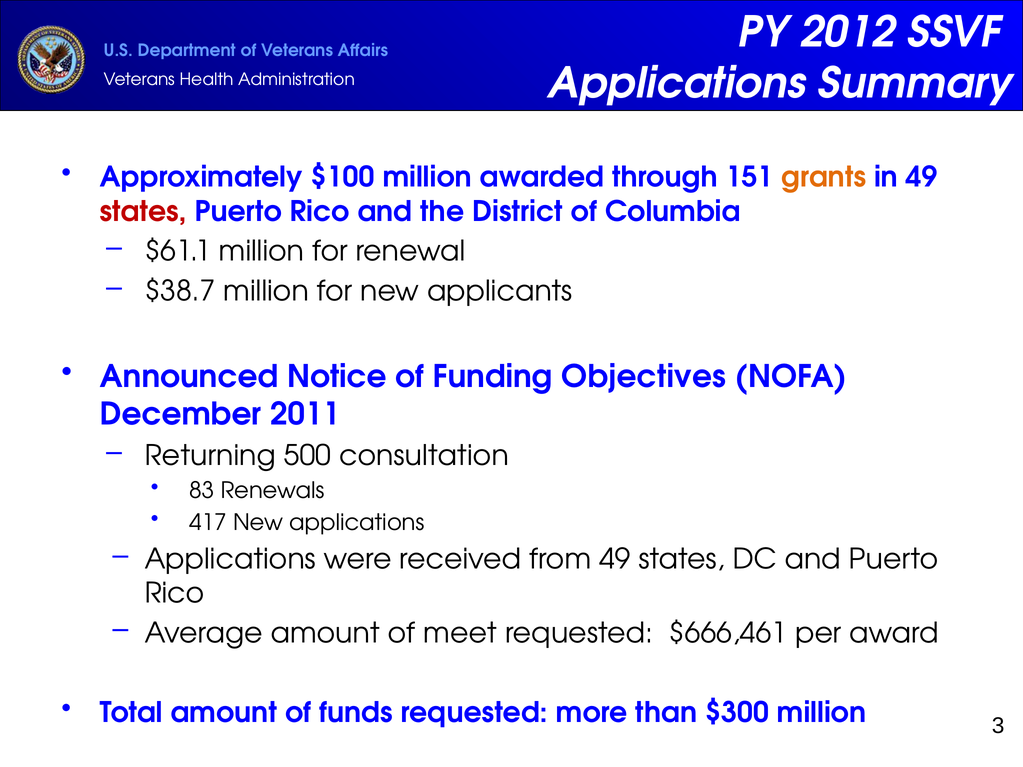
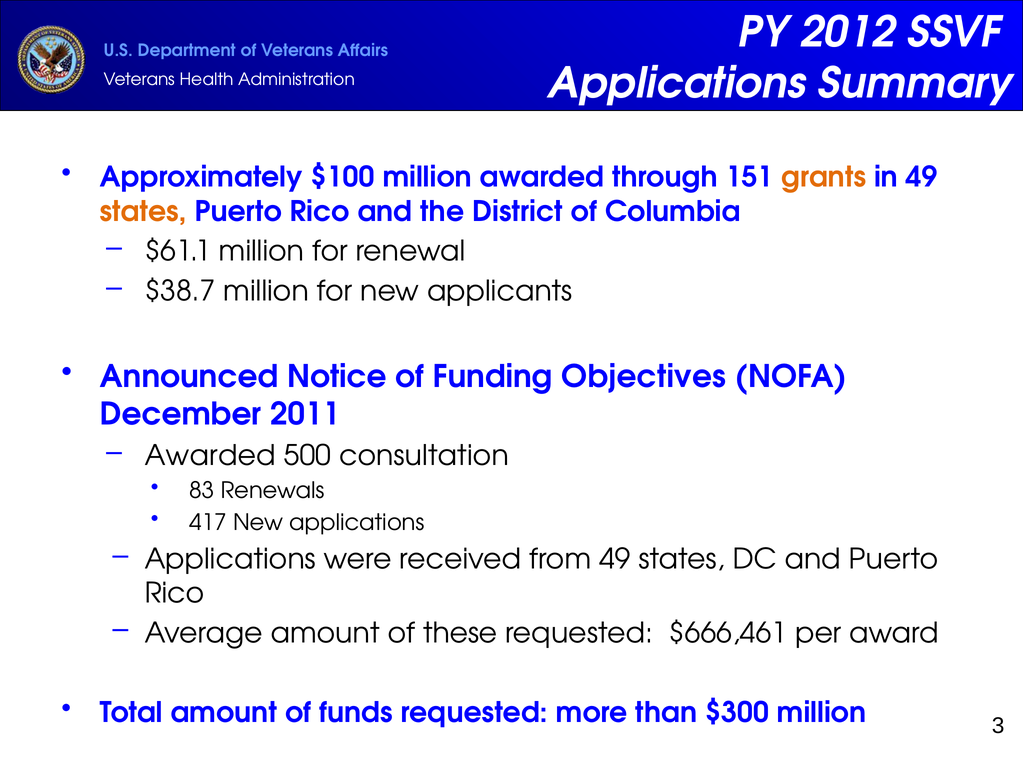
states at (143, 212) colour: red -> orange
Returning at (210, 456): Returning -> Awarded
meet: meet -> these
